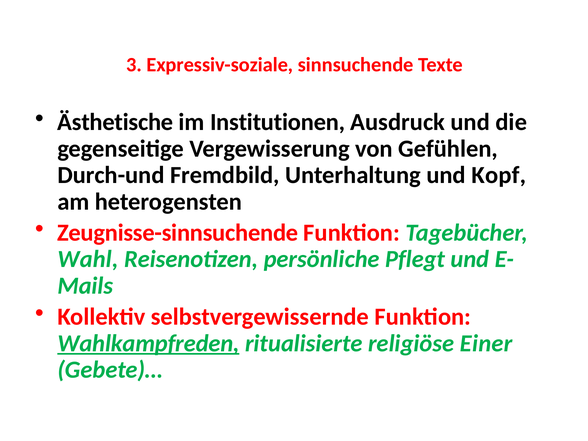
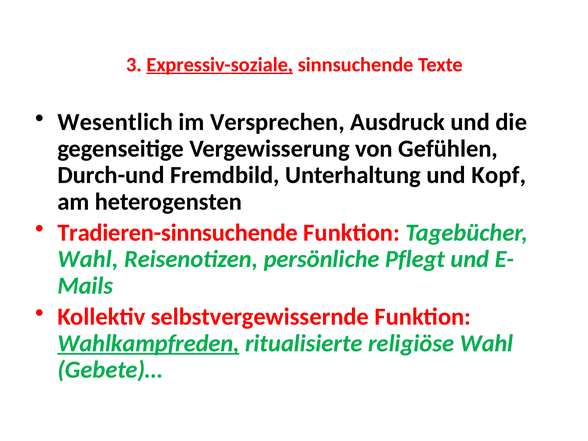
Expressiv-soziale underline: none -> present
Ästhetische: Ästhetische -> Wesentlich
Institutionen: Institutionen -> Versprechen
Zeugnisse-sinnsuchende: Zeugnisse-sinnsuchende -> Tradieren-sinnsuchende
religiöse Einer: Einer -> Wahl
